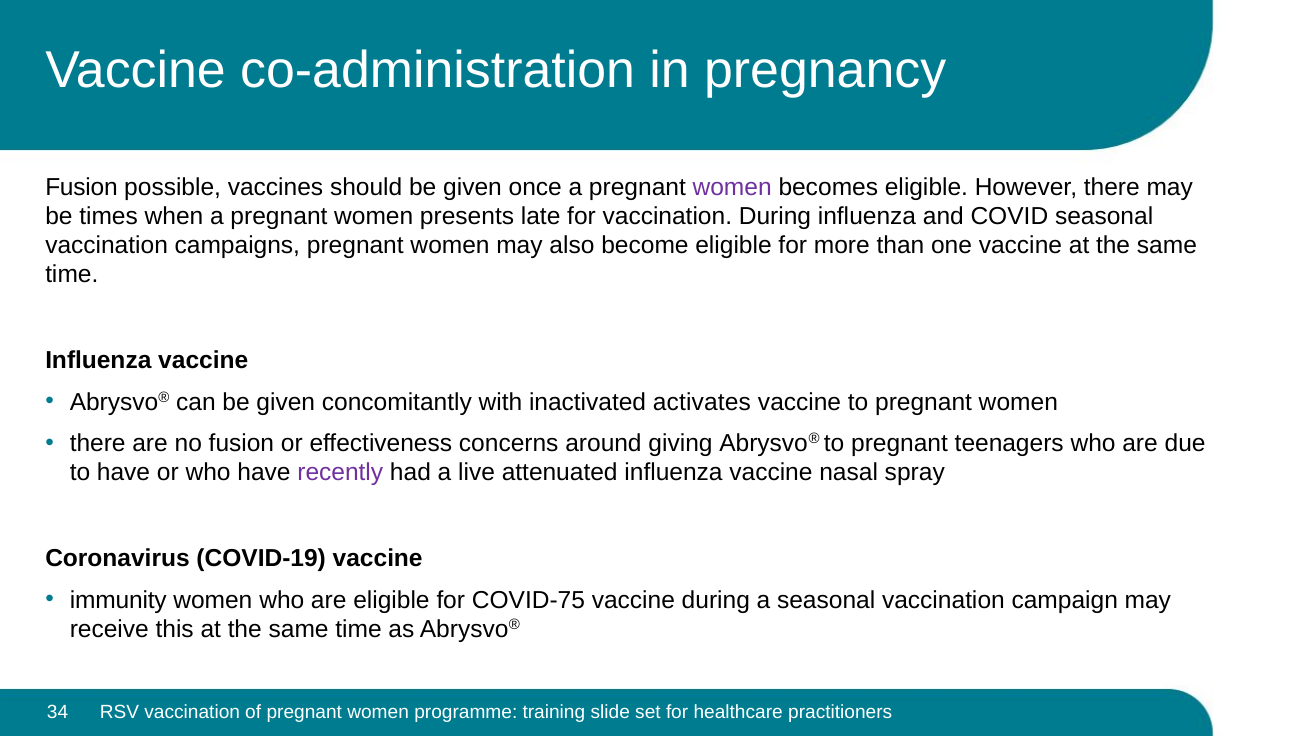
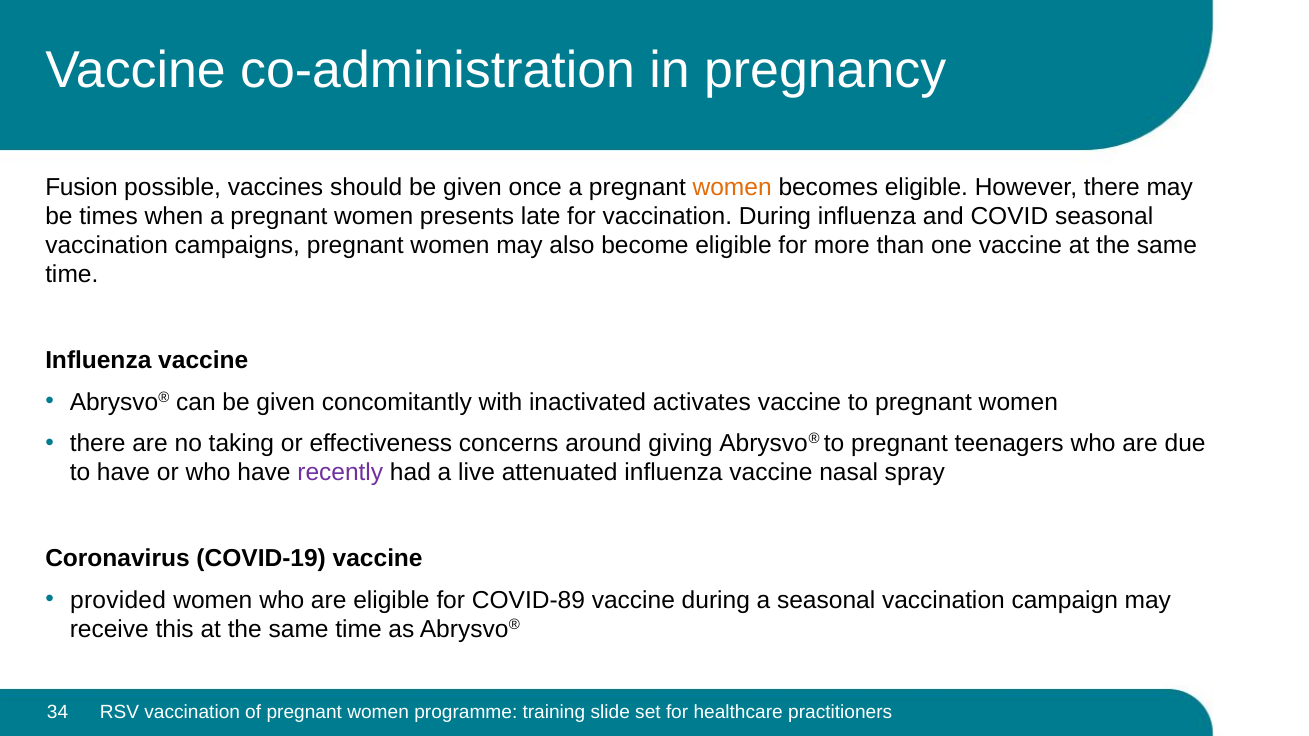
women at (732, 187) colour: purple -> orange
no fusion: fusion -> taking
immunity: immunity -> provided
COVID-75: COVID-75 -> COVID-89
